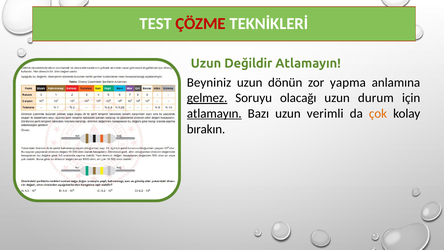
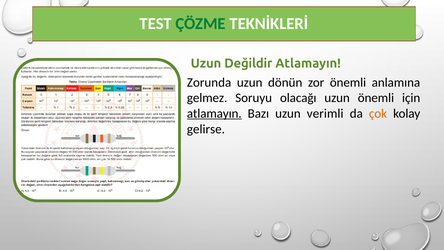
ÇÖZME colour: red -> green
Beyniniz: Beyniniz -> Zorunda
zor yapma: yapma -> önemli
gelmez underline: present -> none
uzun durum: durum -> önemli
bırakın: bırakın -> gelirse
